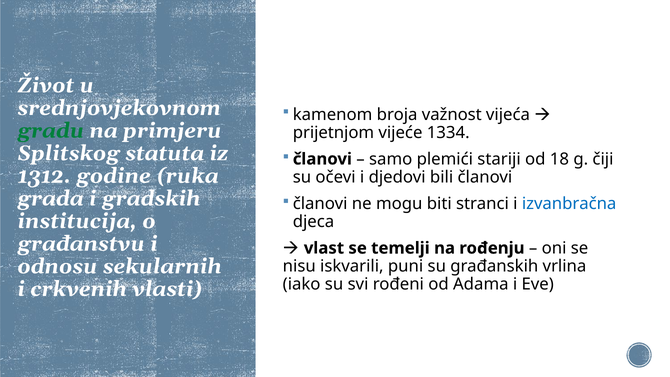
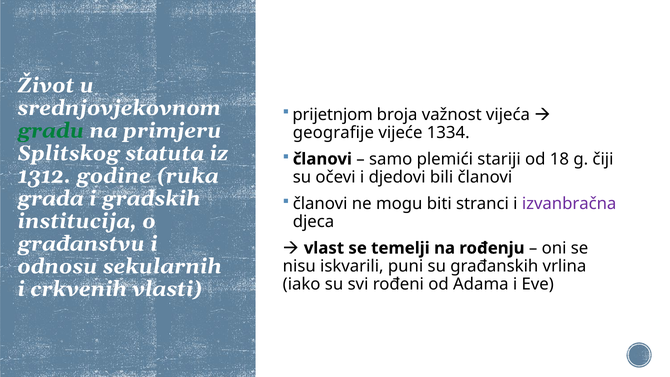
kamenom: kamenom -> prijetnjom
prijetnjom: prijetnjom -> geografije
izvanbračna colour: blue -> purple
